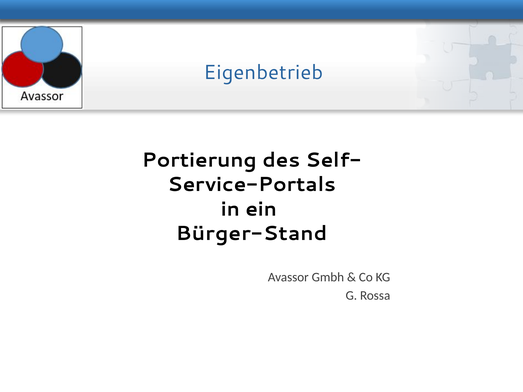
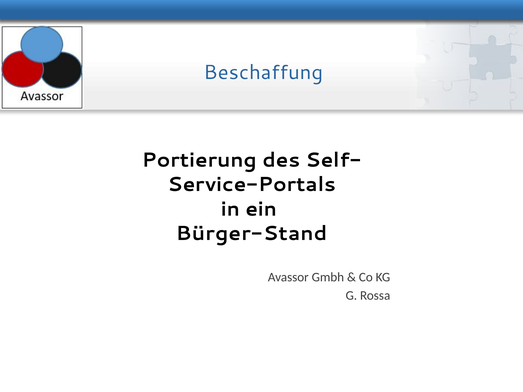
Eigenbetrieb: Eigenbetrieb -> Beschaffung
